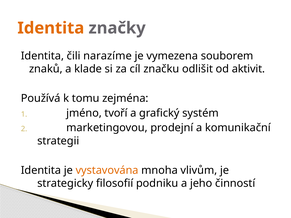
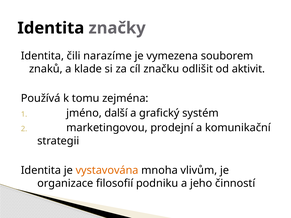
Identita at (51, 28) colour: orange -> black
tvoří: tvoří -> další
strategicky: strategicky -> organizace
